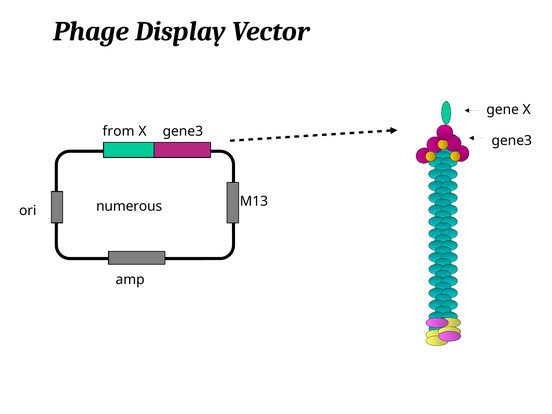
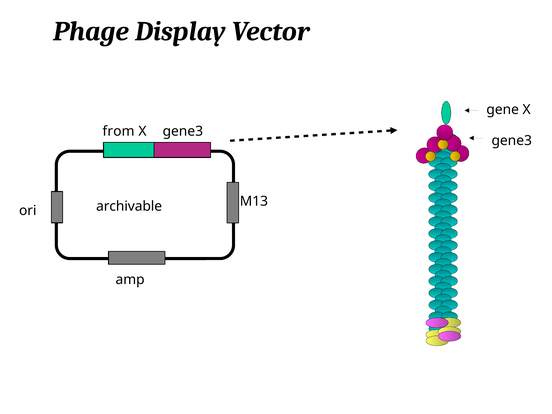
numerous: numerous -> archivable
